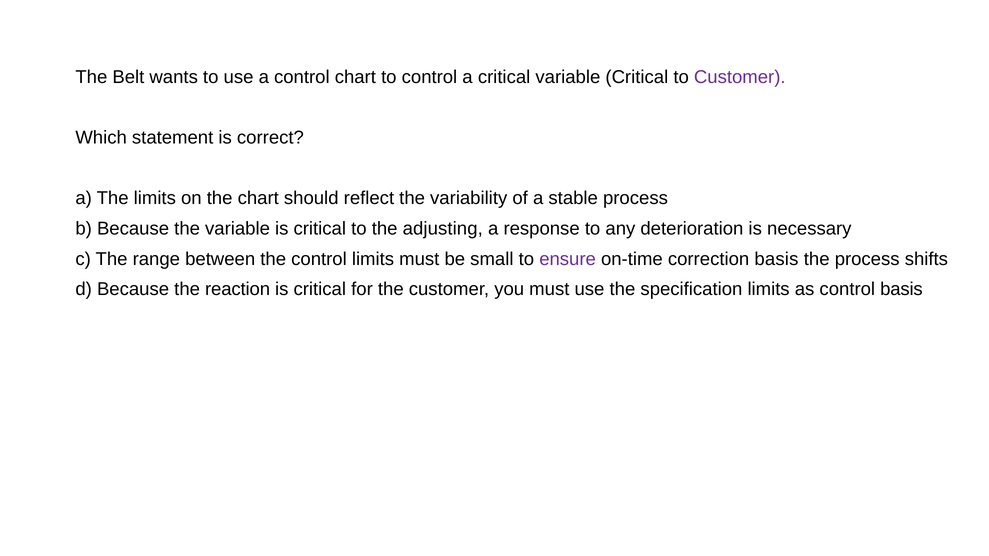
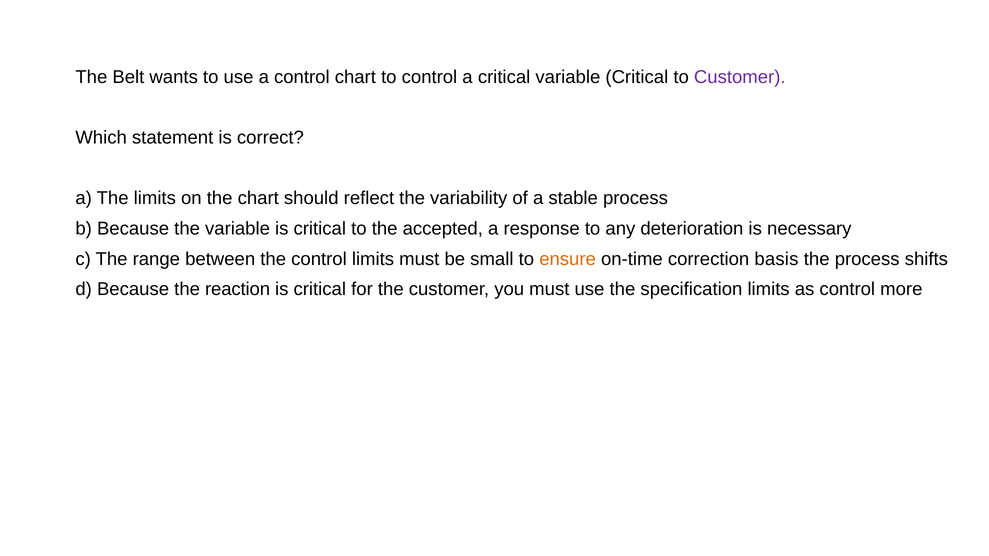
adjusting: adjusting -> accepted
ensure colour: purple -> orange
control basis: basis -> more
